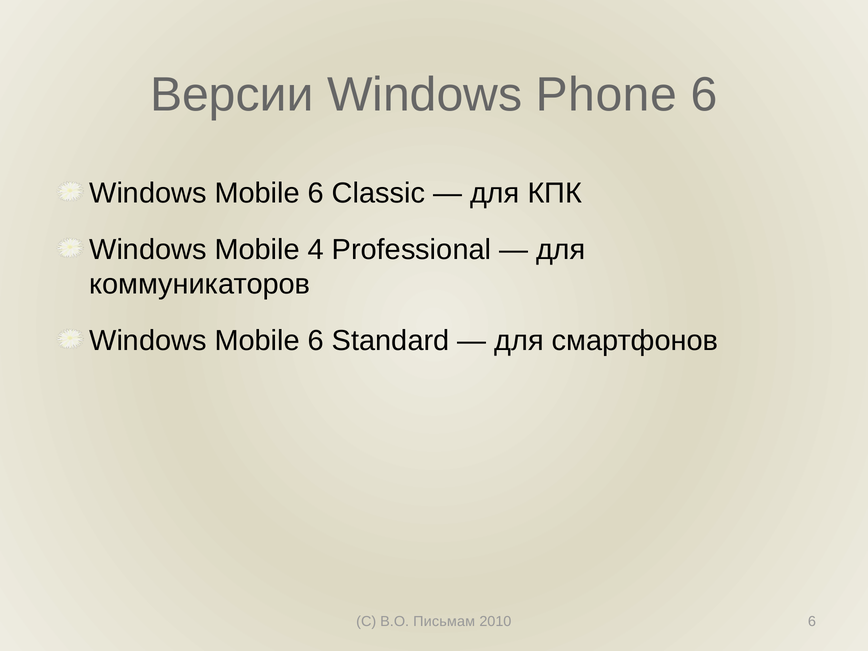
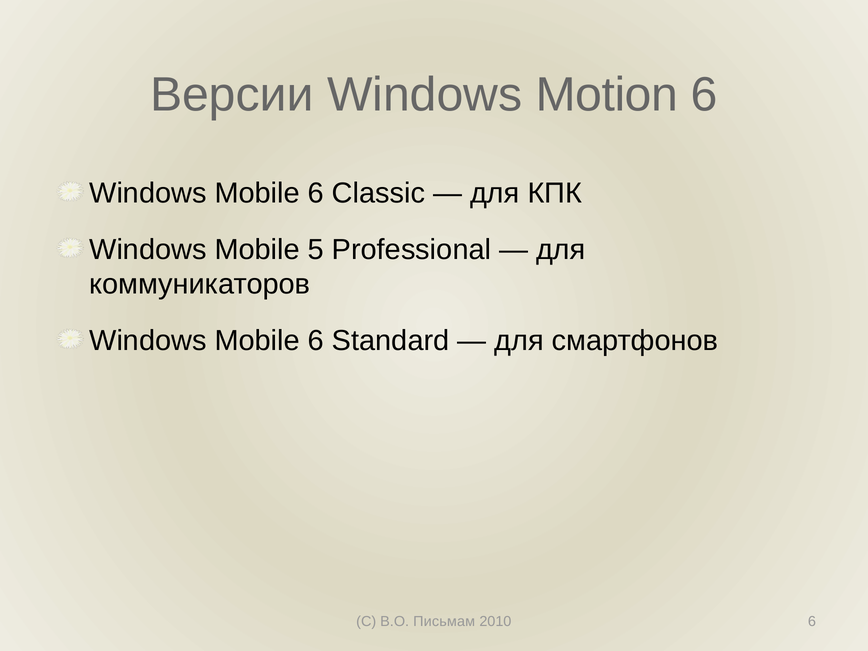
Phone: Phone -> Motion
4: 4 -> 5
